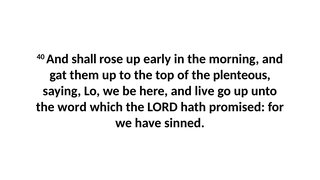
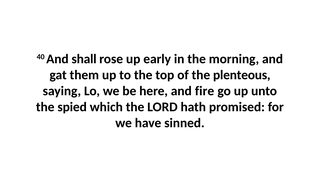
live: live -> fire
word: word -> spied
